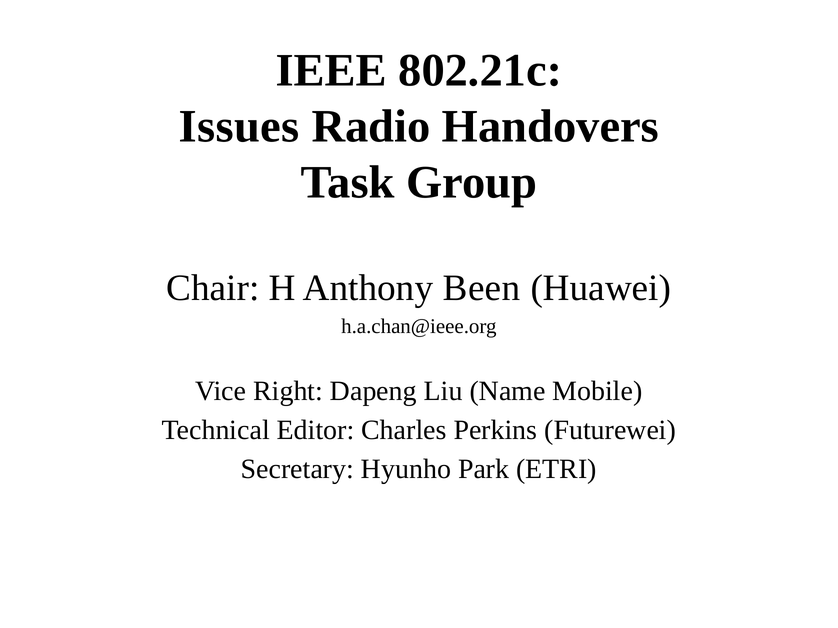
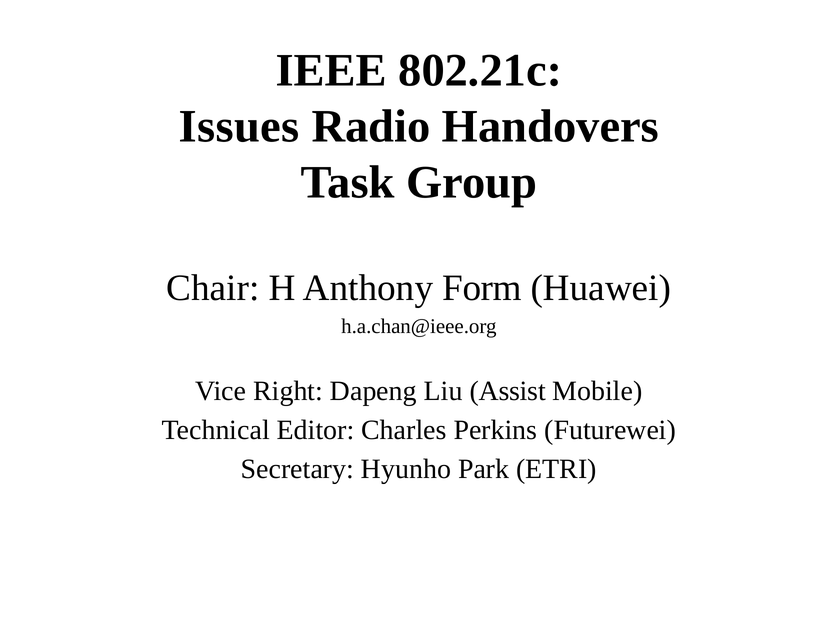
Been: Been -> Form
Name: Name -> Assist
